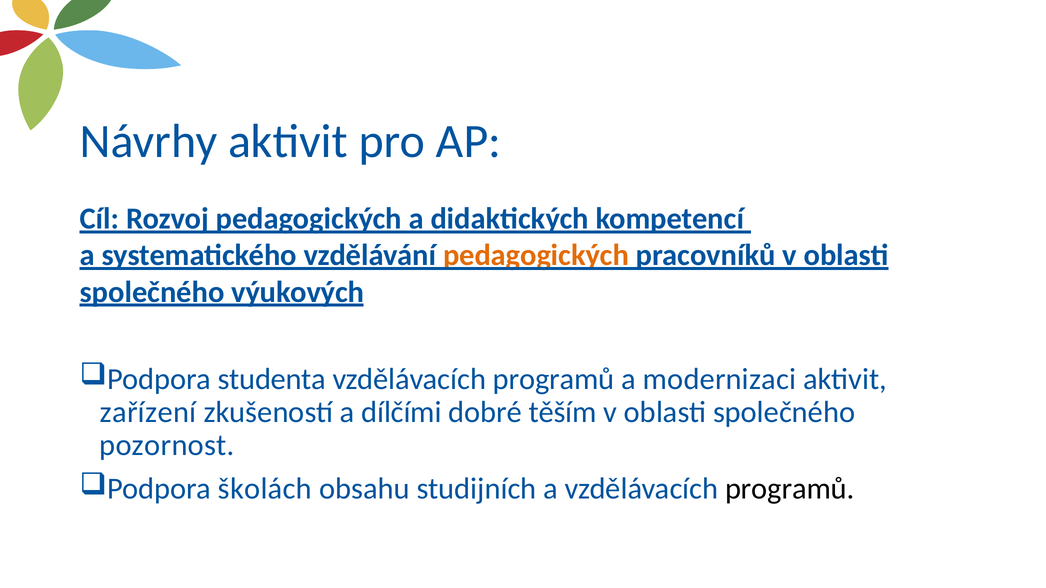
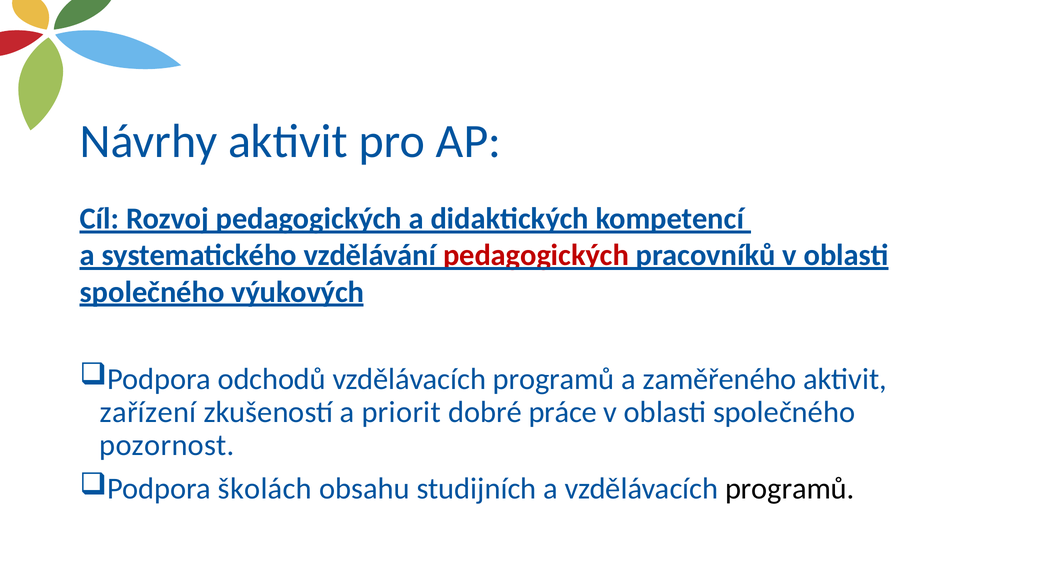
pedagogických at (536, 256) colour: orange -> red
studenta: studenta -> odchodů
modernizaci: modernizaci -> zaměřeného
dílčími: dílčími -> priorit
těším: těším -> práce
